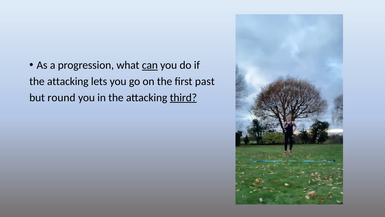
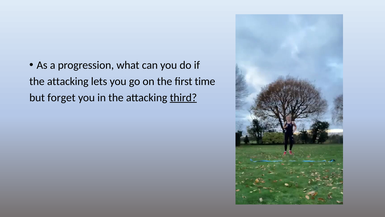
can underline: present -> none
past: past -> time
round: round -> forget
